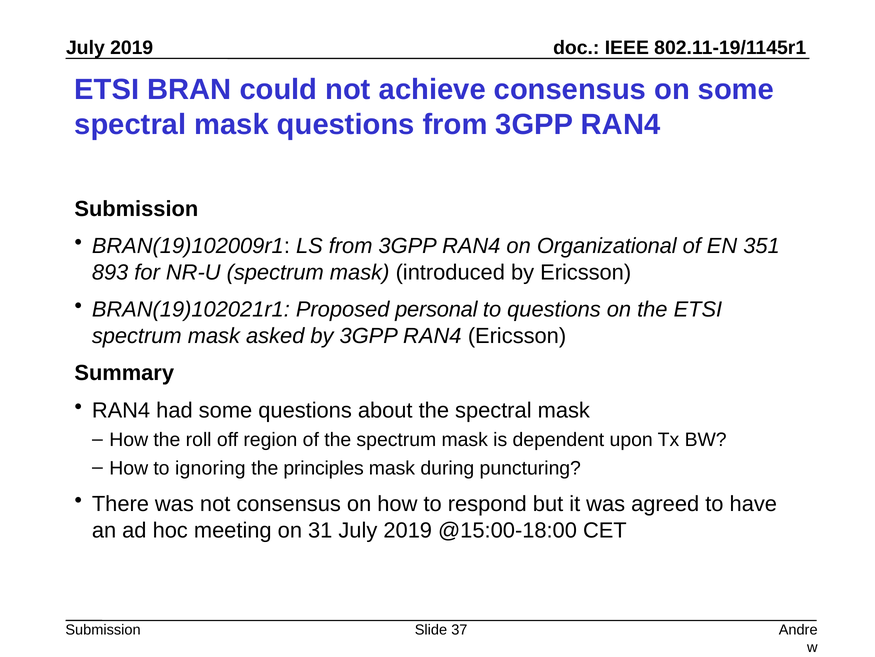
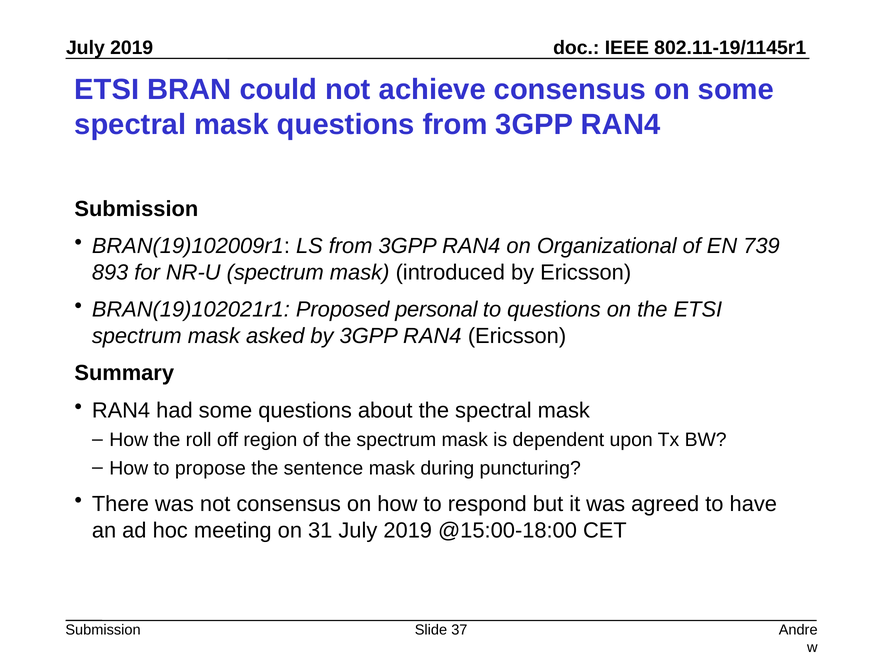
351: 351 -> 739
ignoring: ignoring -> propose
principles: principles -> sentence
